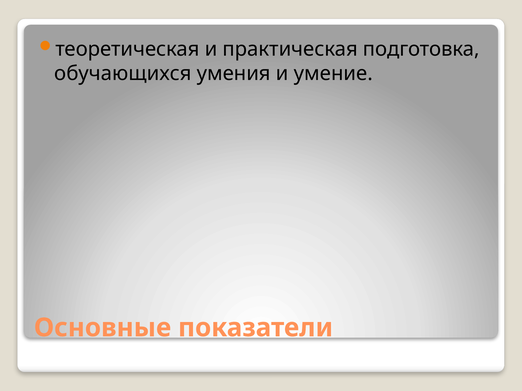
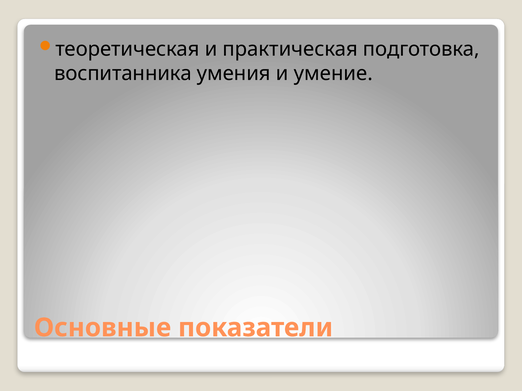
обучающихся: обучающихся -> воспитанника
